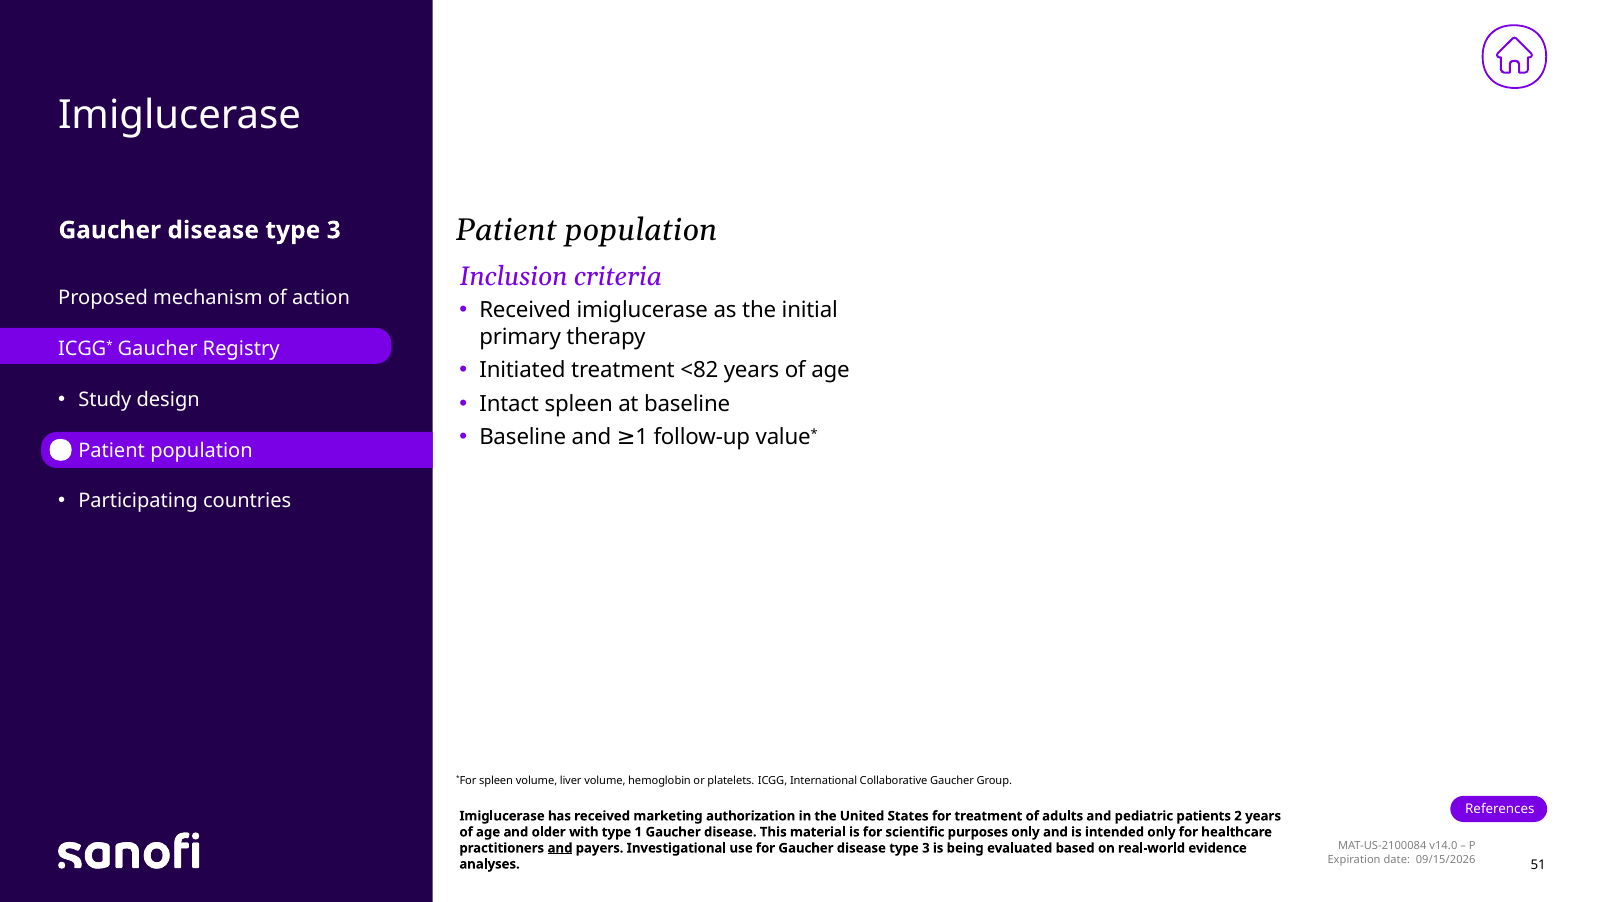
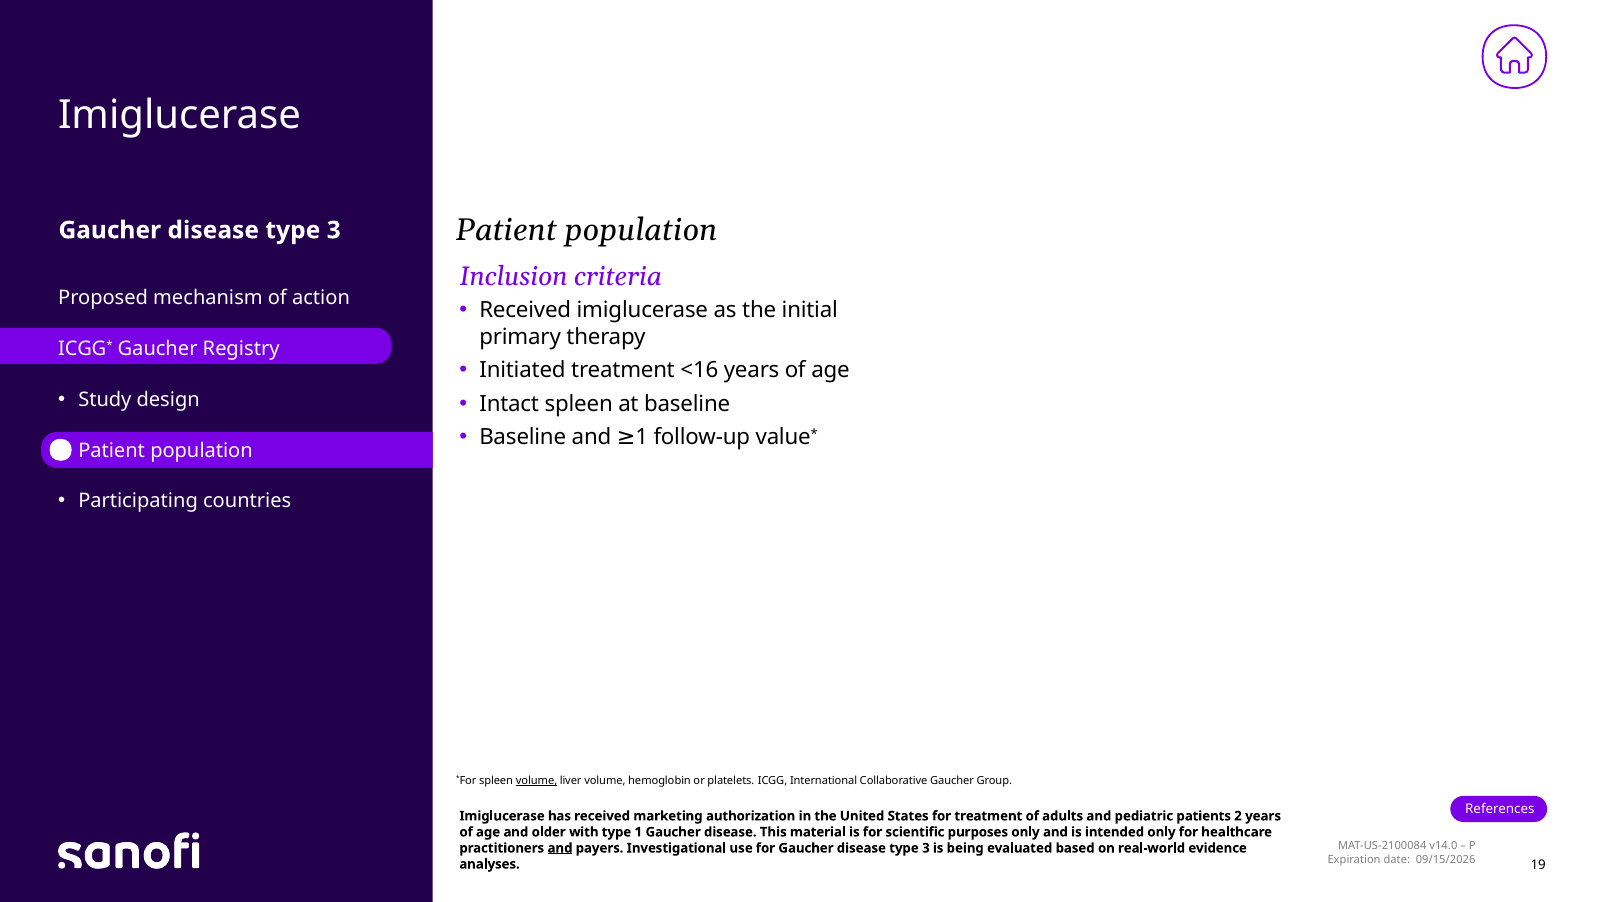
<82: <82 -> <16
volume at (537, 781) underline: none -> present
51: 51 -> 19
